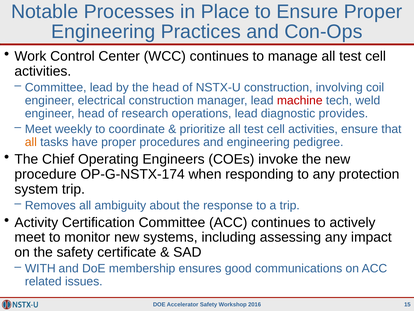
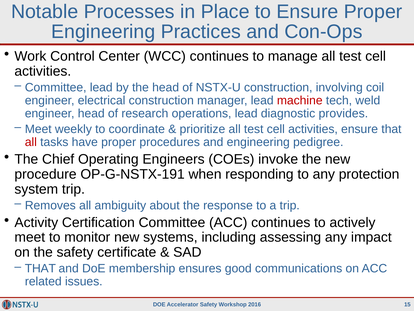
all at (31, 142) colour: orange -> red
OP-G-NSTX-174: OP-G-NSTX-174 -> OP-G-NSTX-191
WITH at (40, 268): WITH -> THAT
